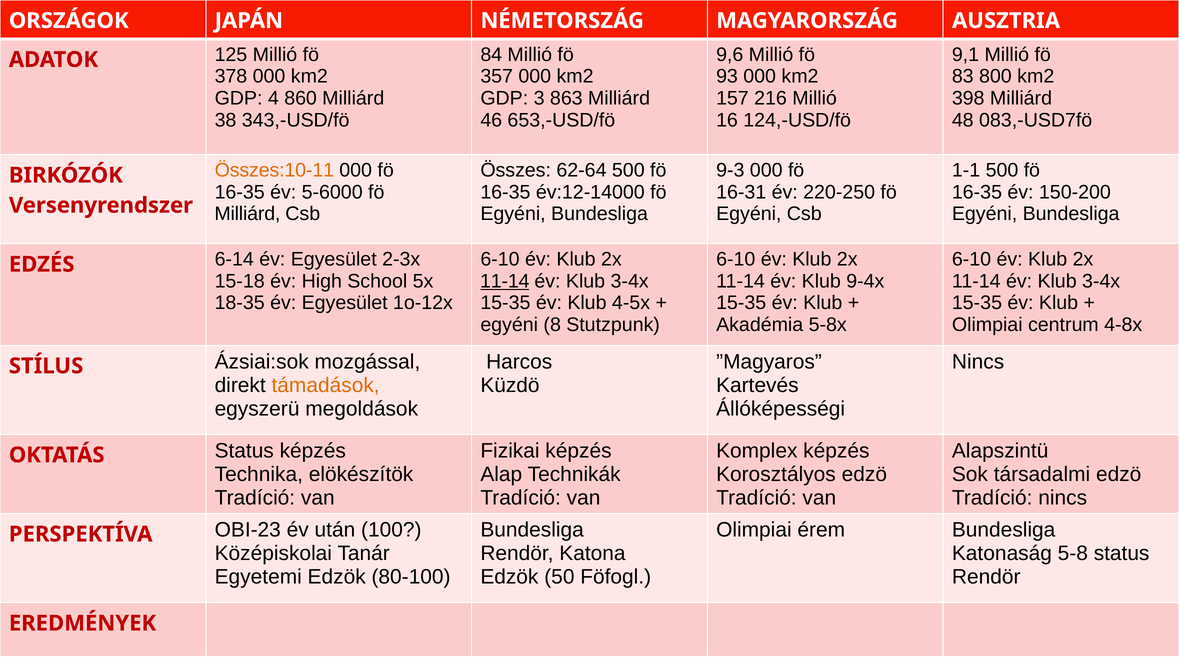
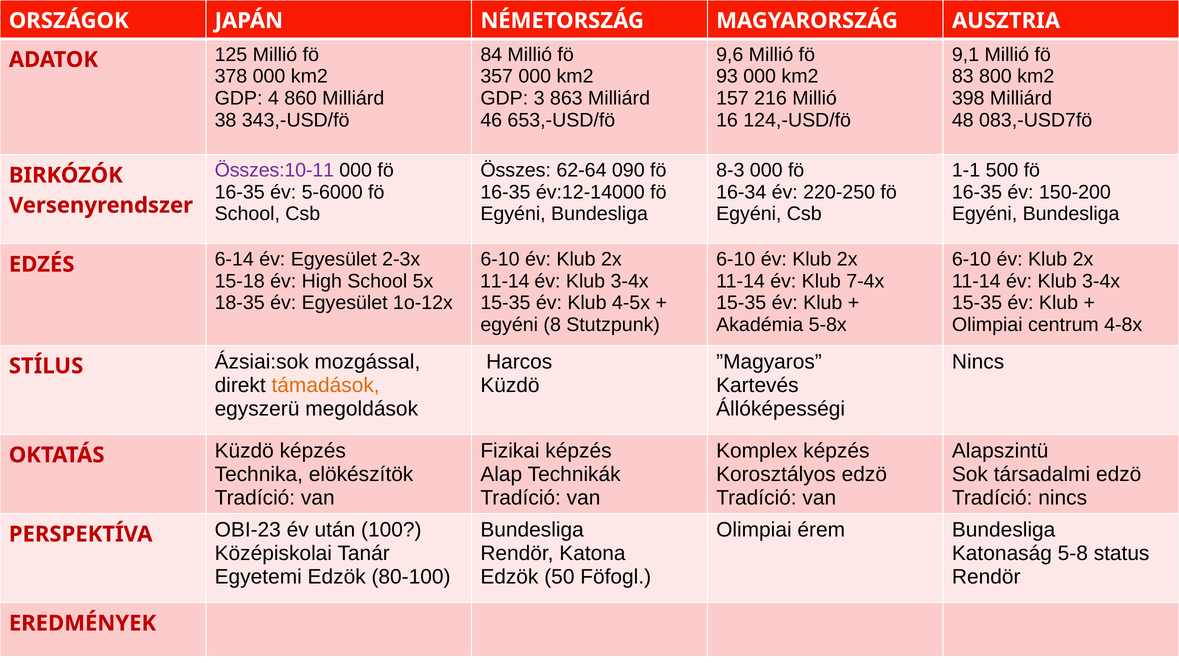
Összes:10-11 colour: orange -> purple
62-64 500: 500 -> 090
9-3: 9-3 -> 8-3
16-31: 16-31 -> 16-34
Milliárd at (247, 214): Milliárd -> School
11-14 at (505, 281) underline: present -> none
9-4x: 9-4x -> 7-4x
OKTATÁS Status: Status -> Küzdö
